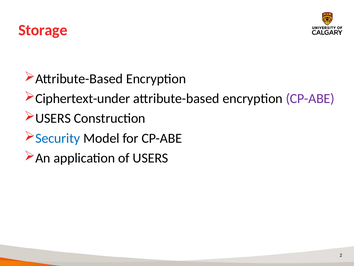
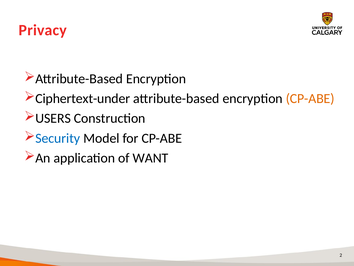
Storage: Storage -> Privacy
CP-ABE at (310, 98) colour: purple -> orange
of USERS: USERS -> WANT
